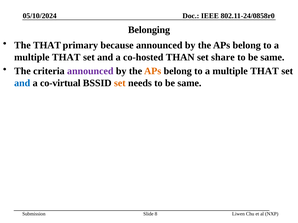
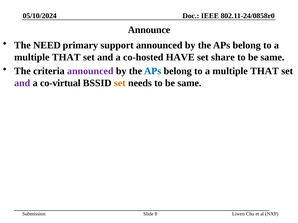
Belonging: Belonging -> Announce
The THAT: THAT -> NEED
because: because -> support
THAN: THAN -> HAVE
APs at (153, 71) colour: orange -> blue
and at (22, 83) colour: blue -> purple
